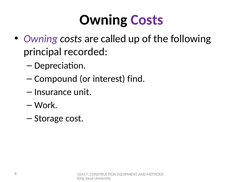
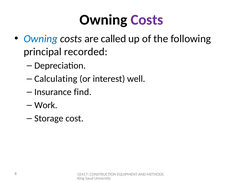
Owning at (41, 39) colour: purple -> blue
Compound: Compound -> Calculating
find: find -> well
unit: unit -> find
